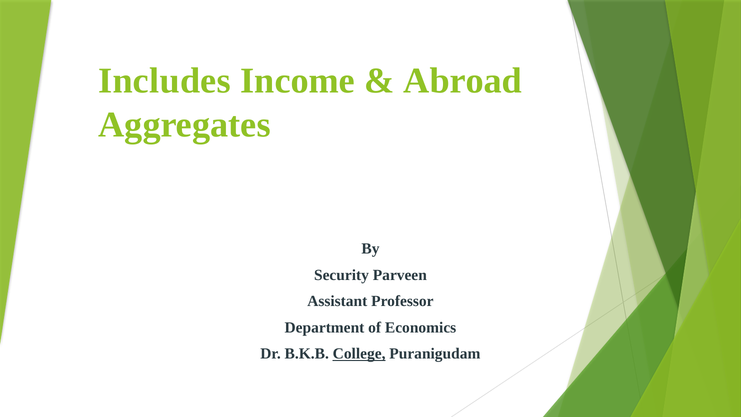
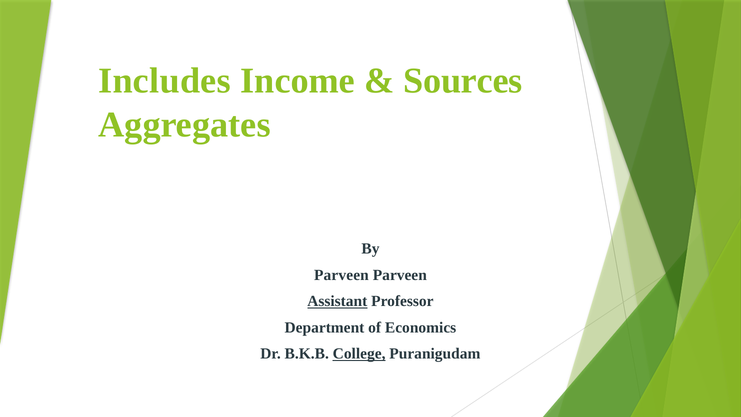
Abroad: Abroad -> Sources
Security at (341, 275): Security -> Parveen
Assistant underline: none -> present
